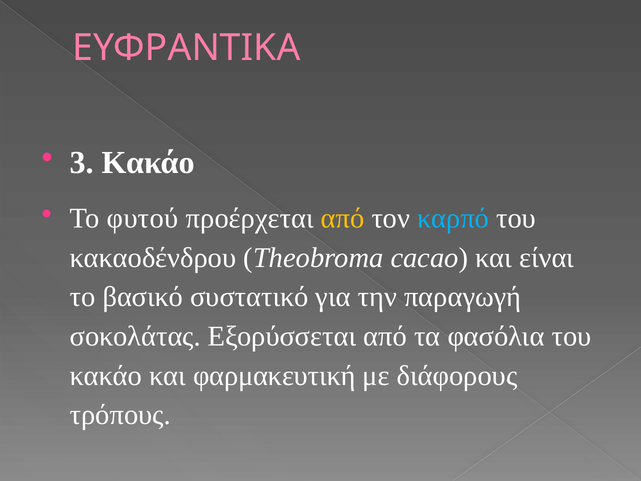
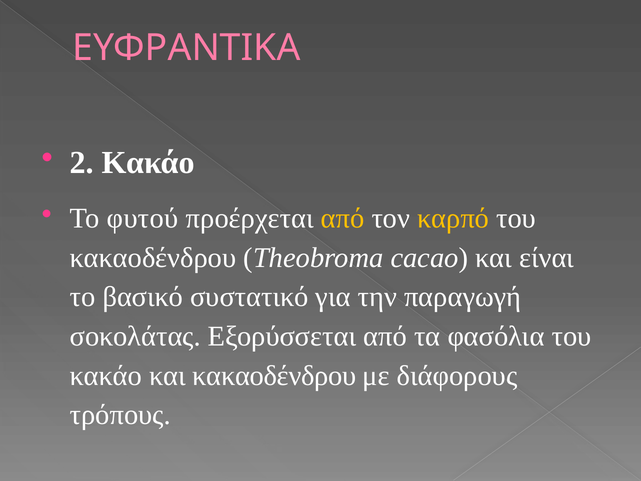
3: 3 -> 2
καρπό colour: light blue -> yellow
και φαρμακευτική: φαρμακευτική -> κακαοδένδρου
